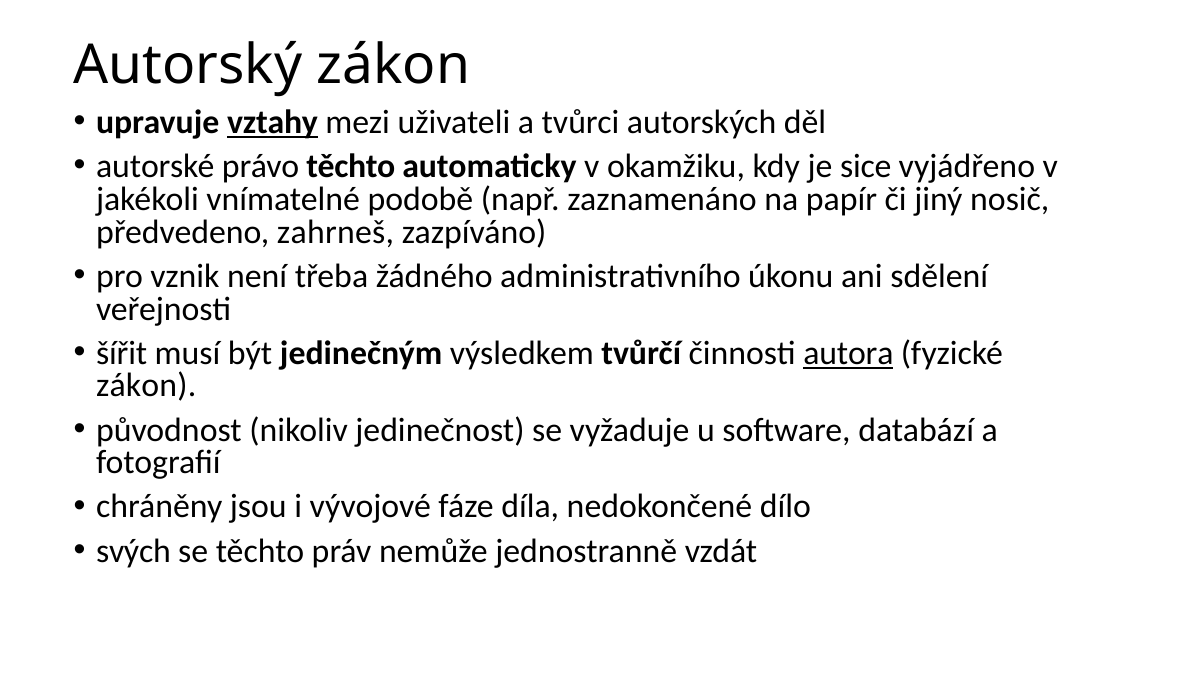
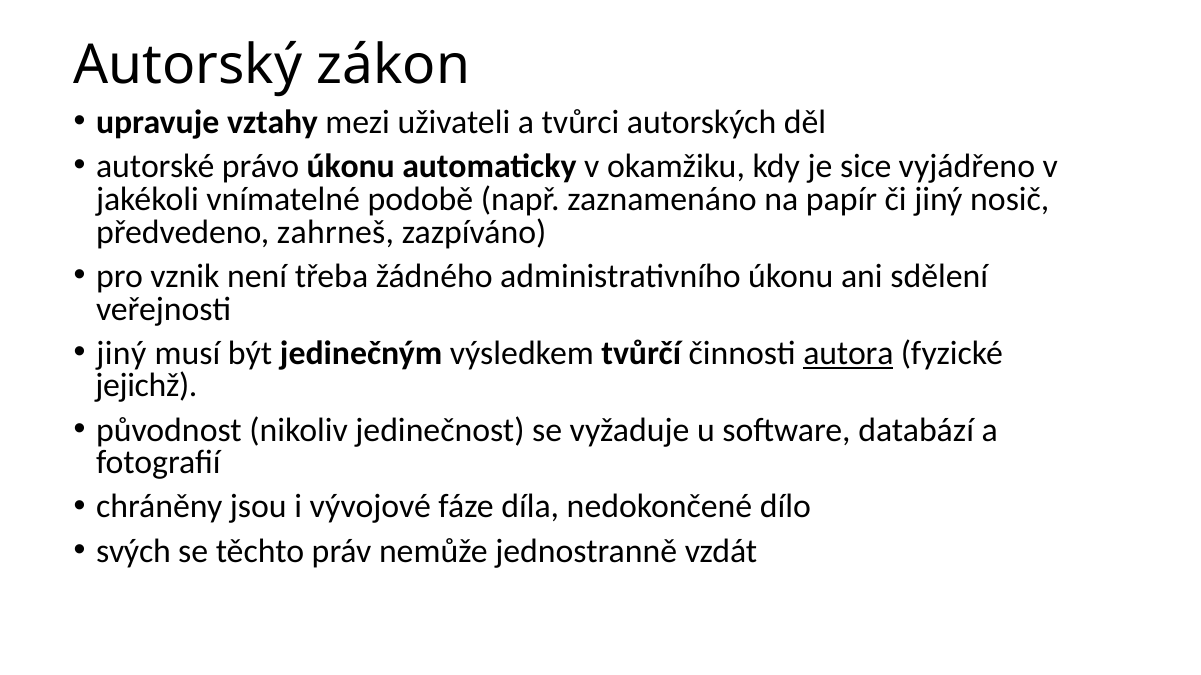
vztahy underline: present -> none
právo těchto: těchto -> úkonu
šířit at (122, 353): šířit -> jiný
zákon at (146, 386): zákon -> jejichž
